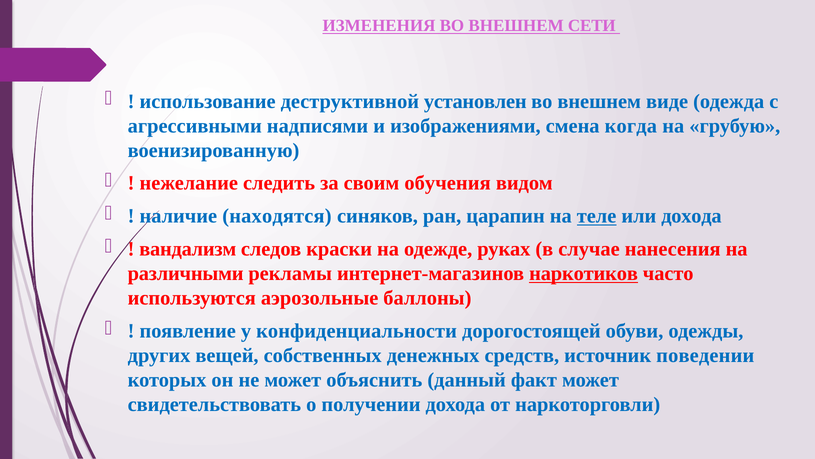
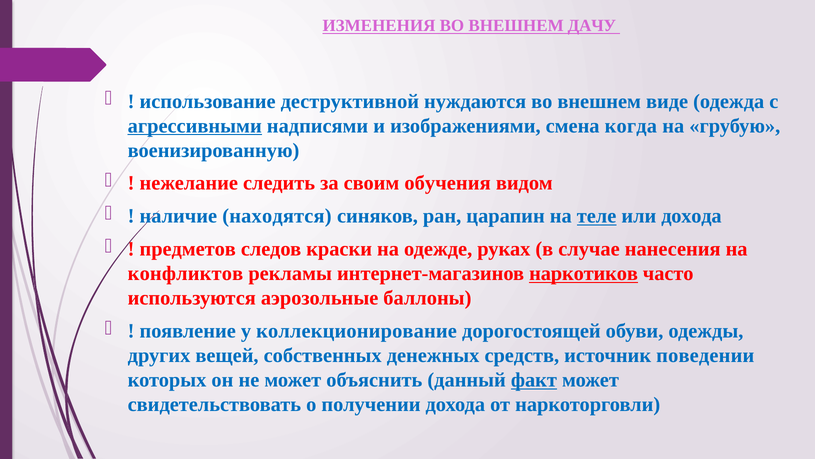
СЕТИ: СЕТИ -> ДАЧУ
установлен: установлен -> нуждаются
агрессивными underline: none -> present
вандализм: вандализм -> предметов
различными: различными -> конфликтов
конфиденциальности: конфиденциальности -> коллекционирование
факт underline: none -> present
